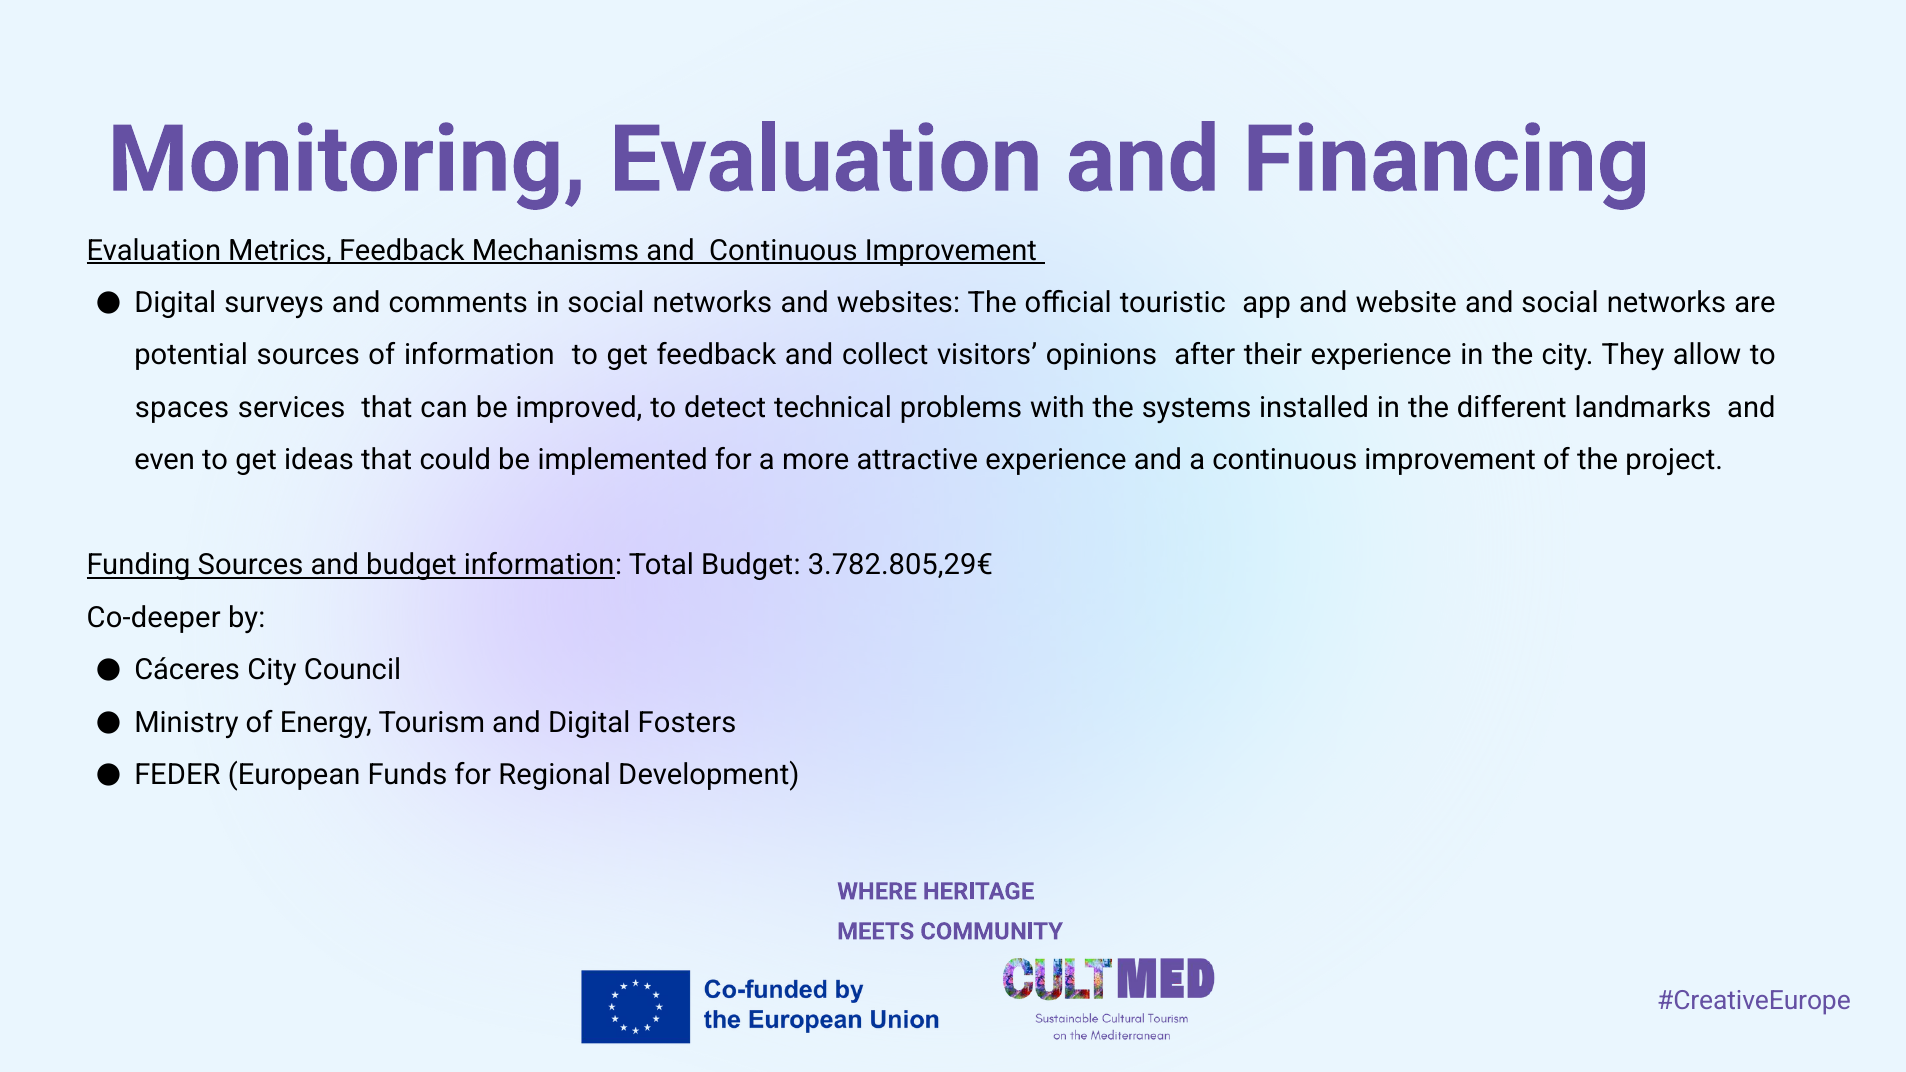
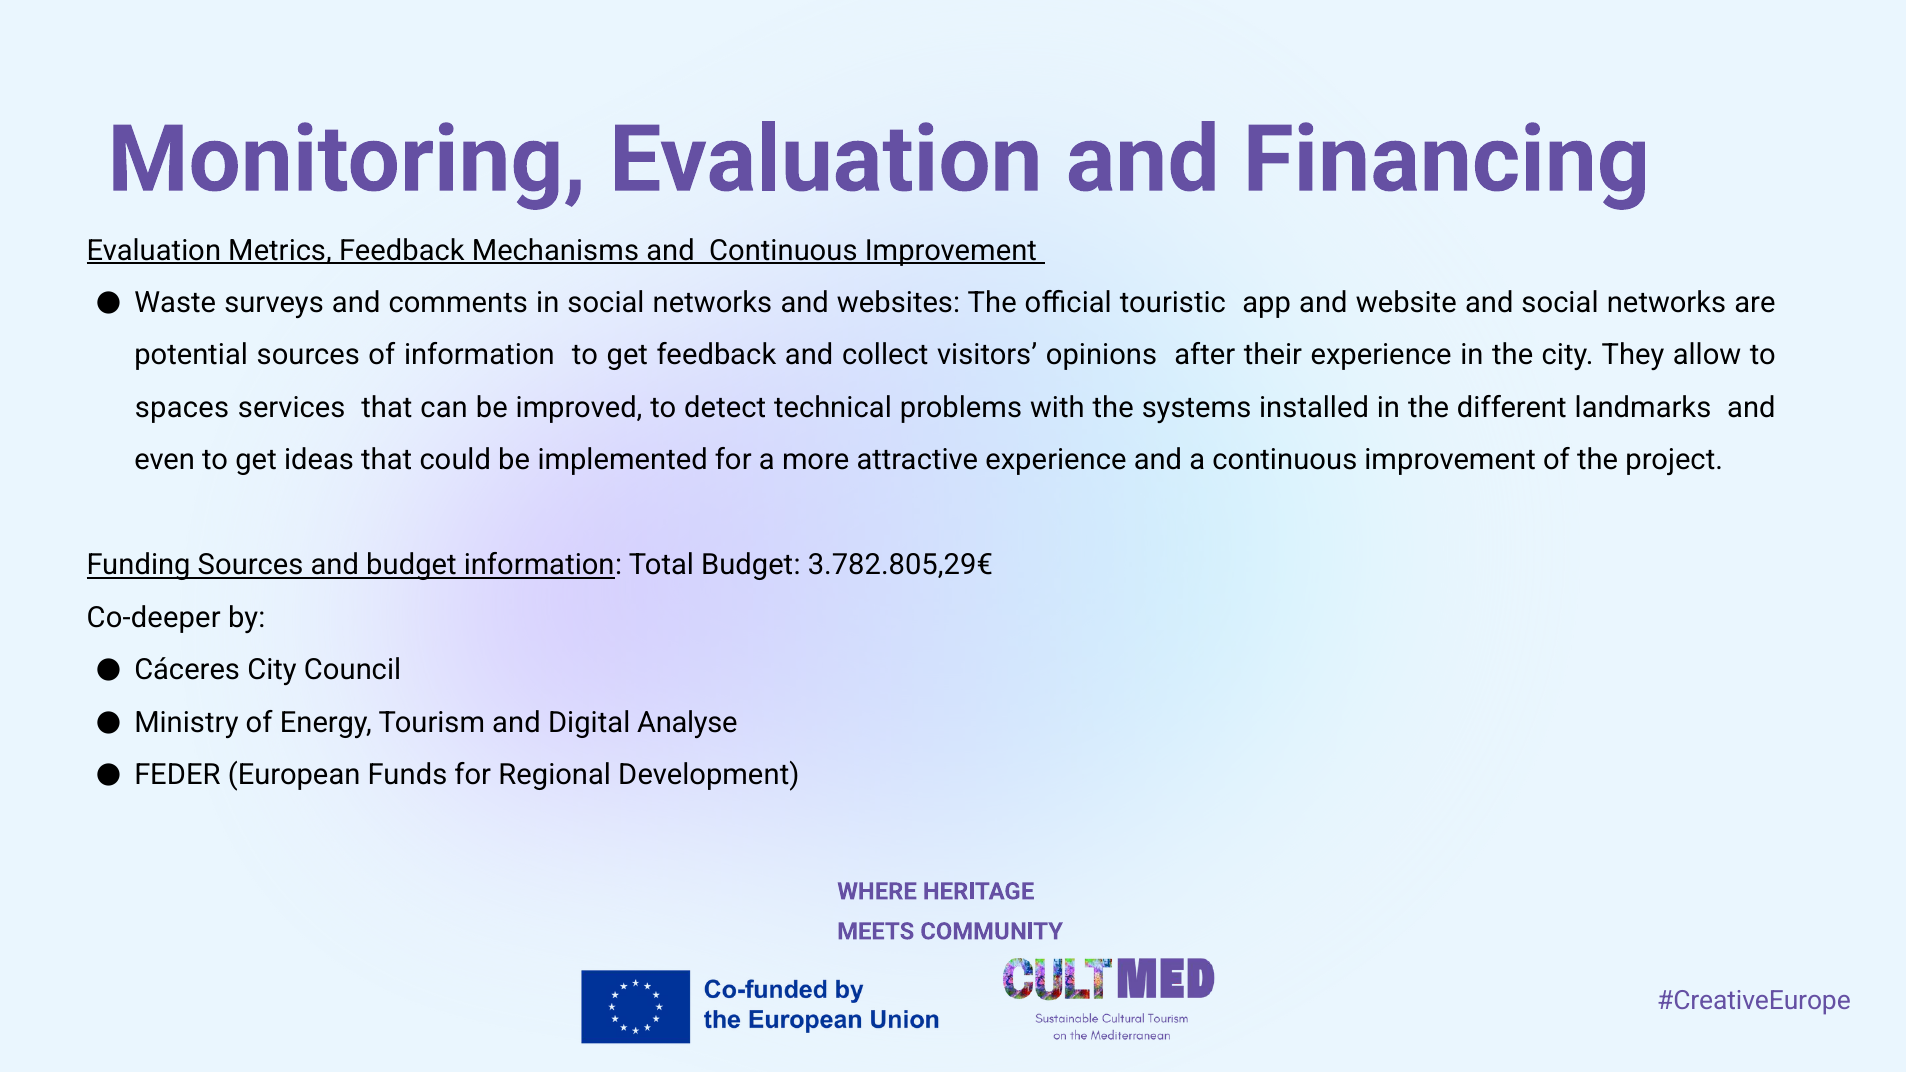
Digital at (175, 303): Digital -> Waste
Fosters: Fosters -> Analyse
